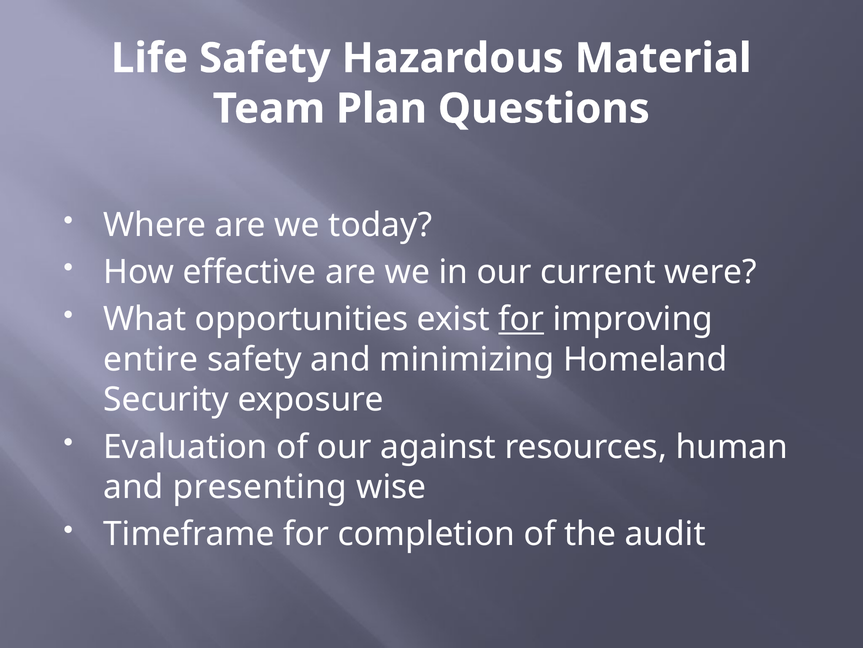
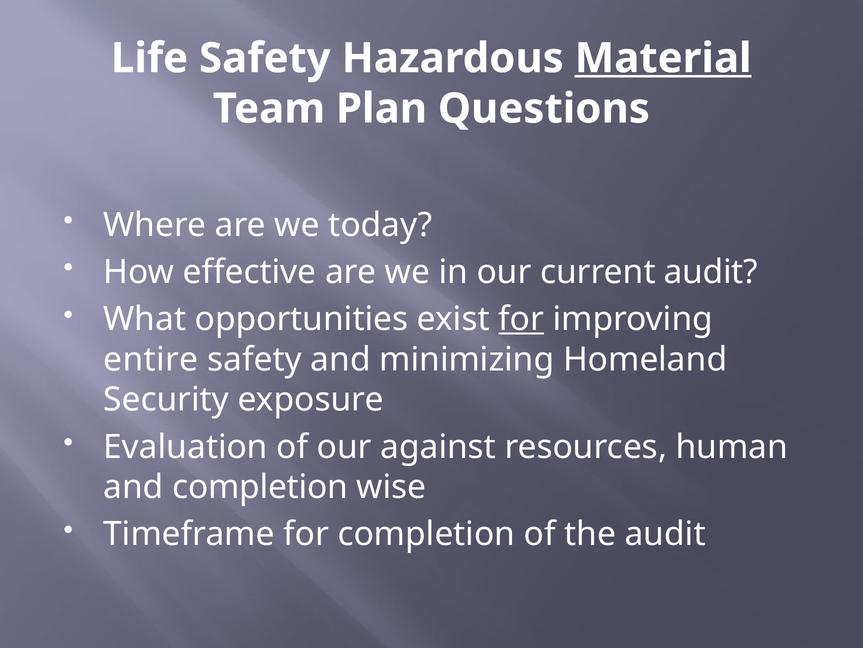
Material underline: none -> present
current were: were -> audit
and presenting: presenting -> completion
